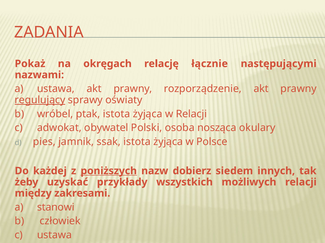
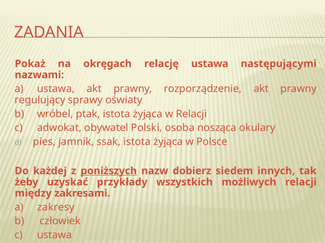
relację łącznie: łącznie -> ustawa
regulujący underline: present -> none
stanowi: stanowi -> zakresy
